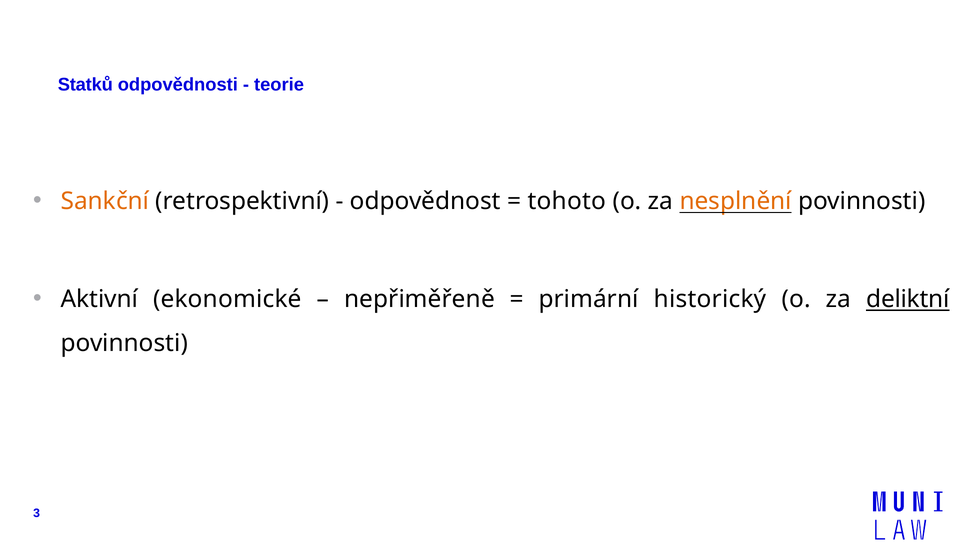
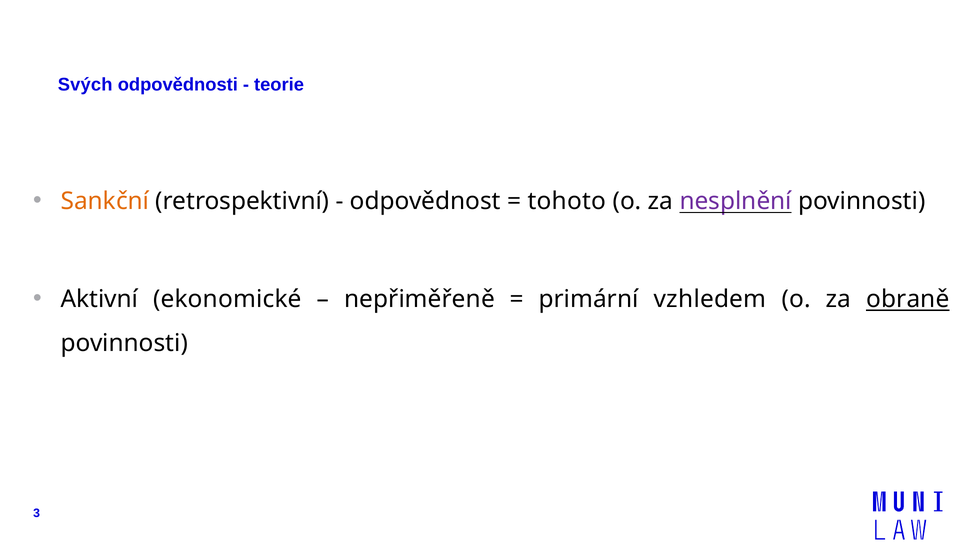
Statků: Statků -> Svých
nesplnění colour: orange -> purple
historický: historický -> vzhledem
deliktní: deliktní -> obraně
